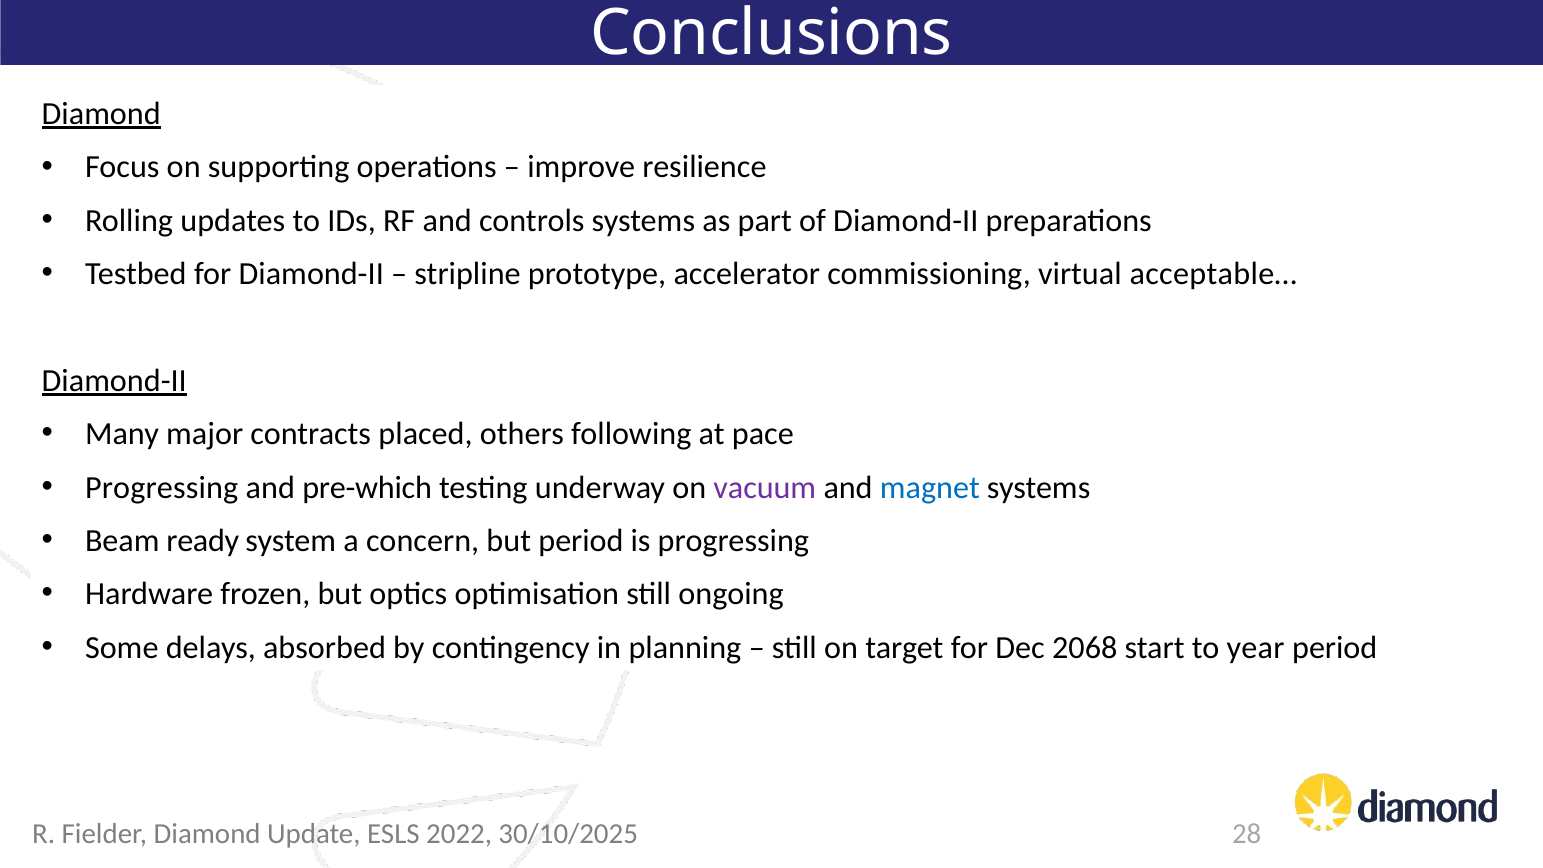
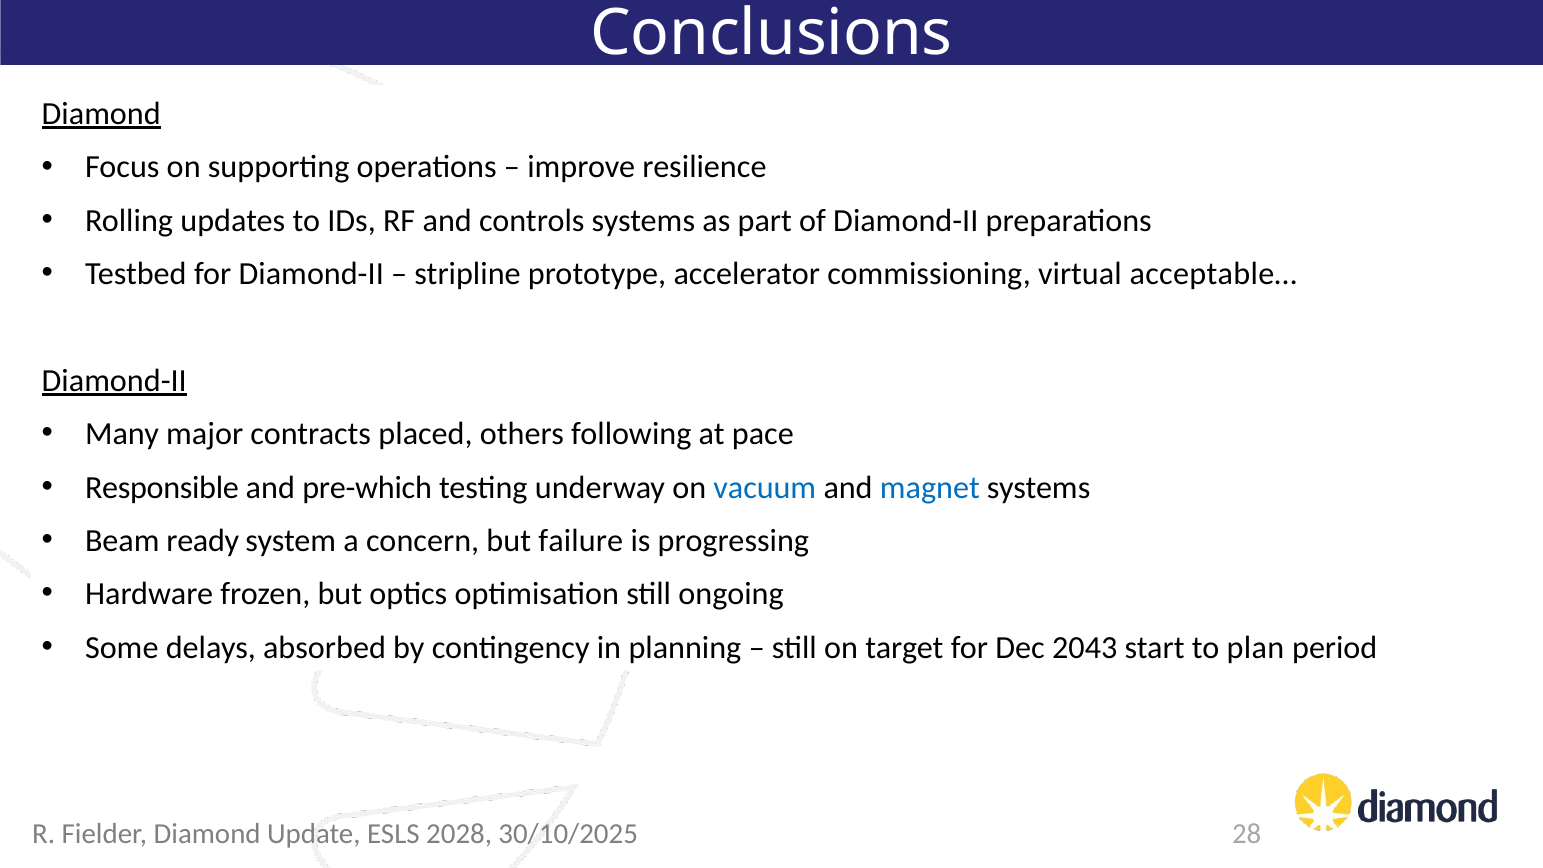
Progressing at (162, 487): Progressing -> Responsible
vacuum colour: purple -> blue
but period: period -> failure
2068: 2068 -> 2043
year: year -> plan
2022: 2022 -> 2028
